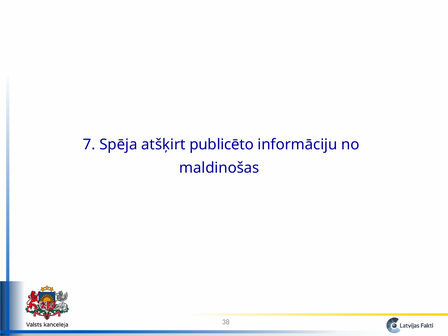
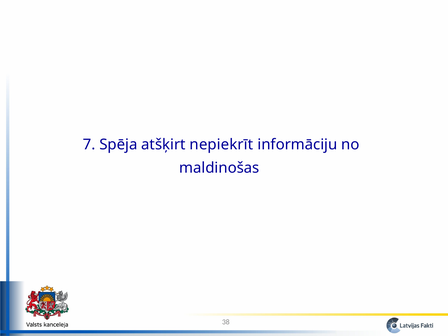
publicēto: publicēto -> nepiekrīt
